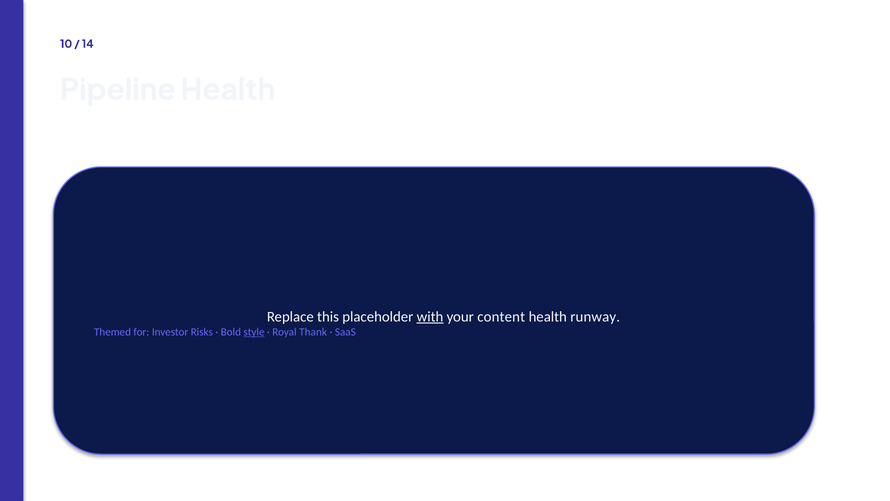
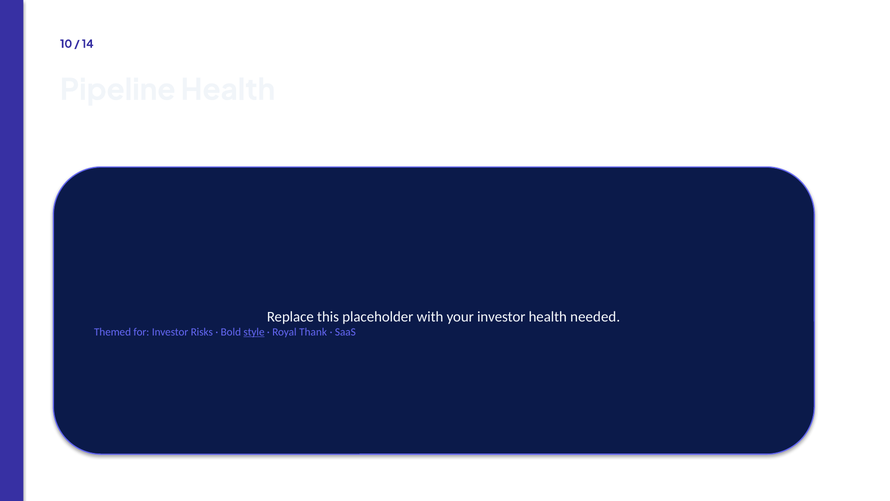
with underline: present -> none
your content: content -> investor
runway: runway -> needed
